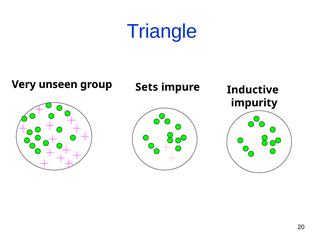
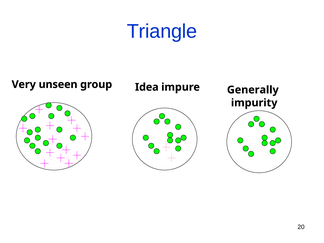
Sets: Sets -> Idea
Inductive: Inductive -> Generally
